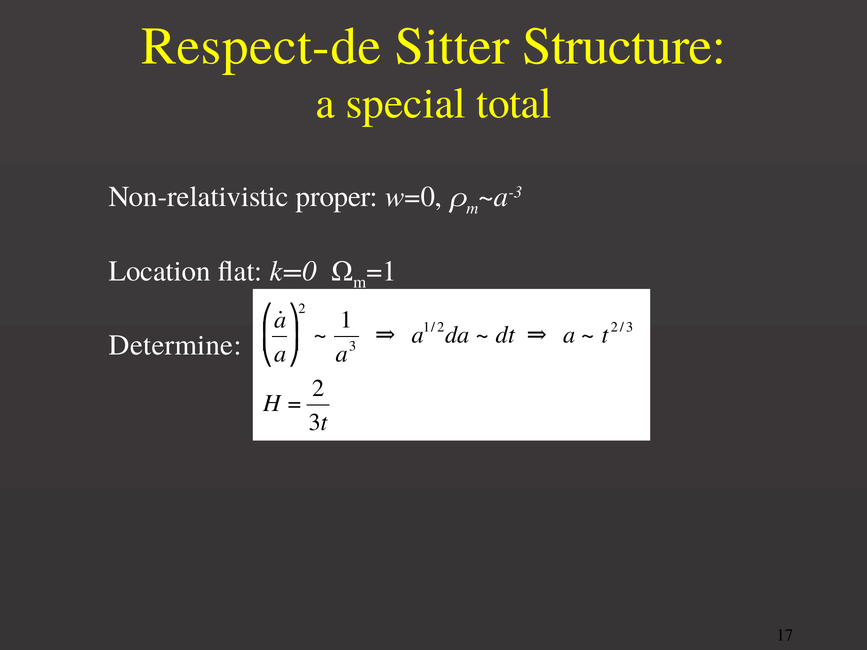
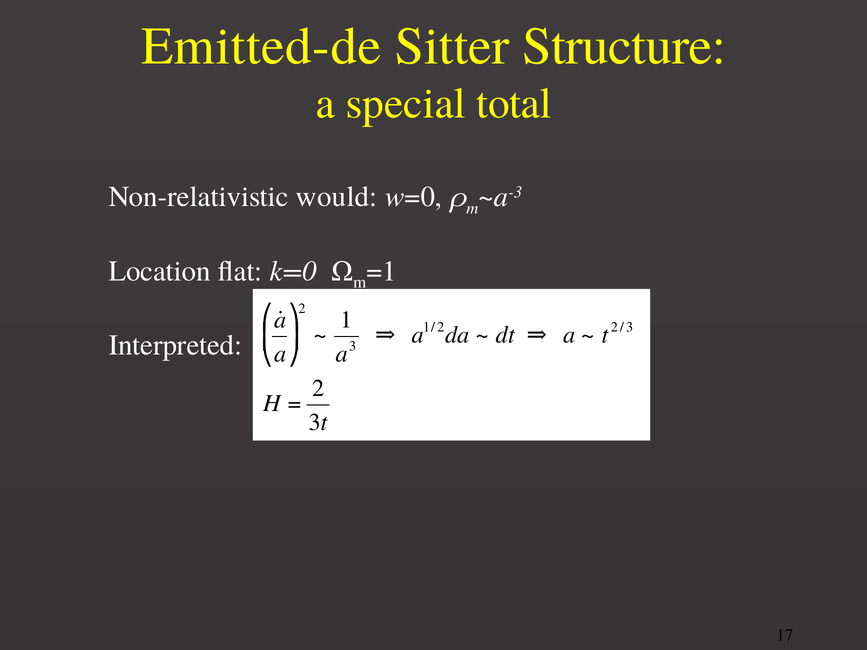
Respect-de: Respect-de -> Emitted-de
proper: proper -> would
Determine: Determine -> Interpreted
